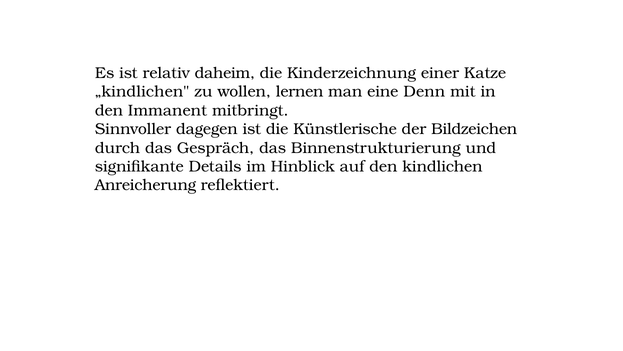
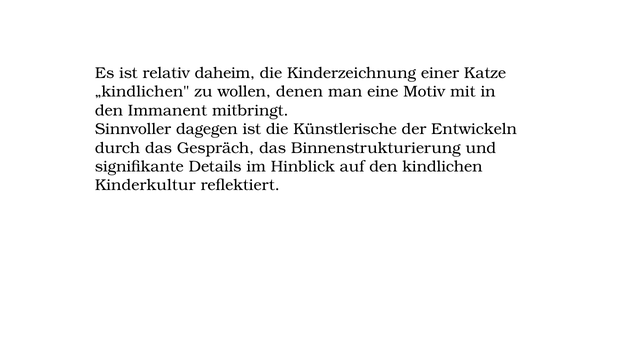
lernen: lernen -> denen
Denn: Denn -> Motiv
Bildzeichen: Bildzeichen -> Entwickeln
Anreicherung: Anreicherung -> Kinderkultur
